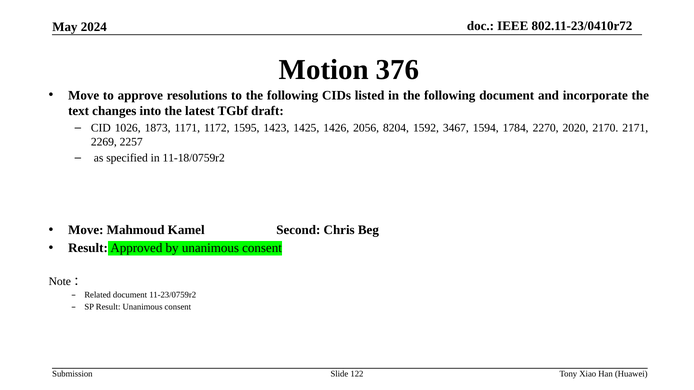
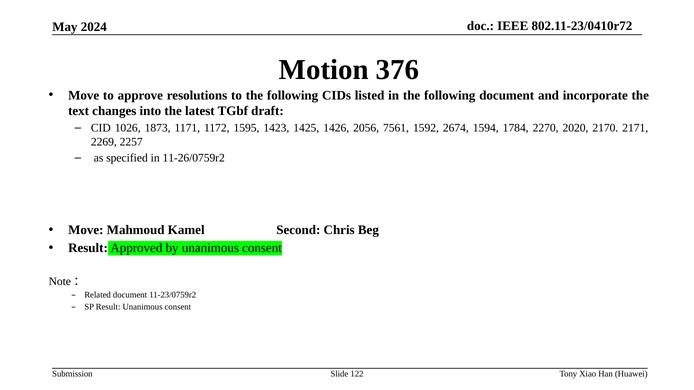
8204: 8204 -> 7561
3467: 3467 -> 2674
11-18/0759r2: 11-18/0759r2 -> 11-26/0759r2
